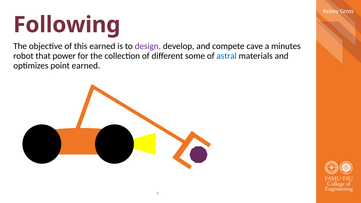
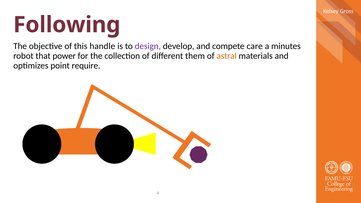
this earned: earned -> handle
cave: cave -> care
some: some -> them
astral colour: blue -> orange
point earned: earned -> require
